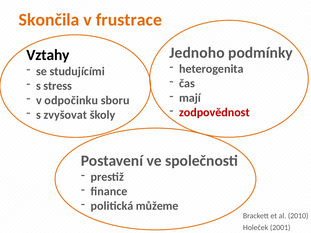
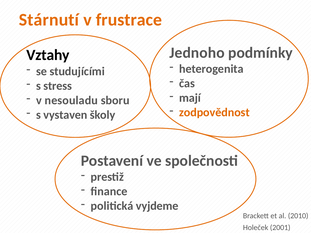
Skončila: Skončila -> Stárnutí
odpočinku: odpočinku -> nesouladu
zodpovědnost colour: red -> orange
zvyšovat: zvyšovat -> vystaven
můžeme: můžeme -> vyjdeme
